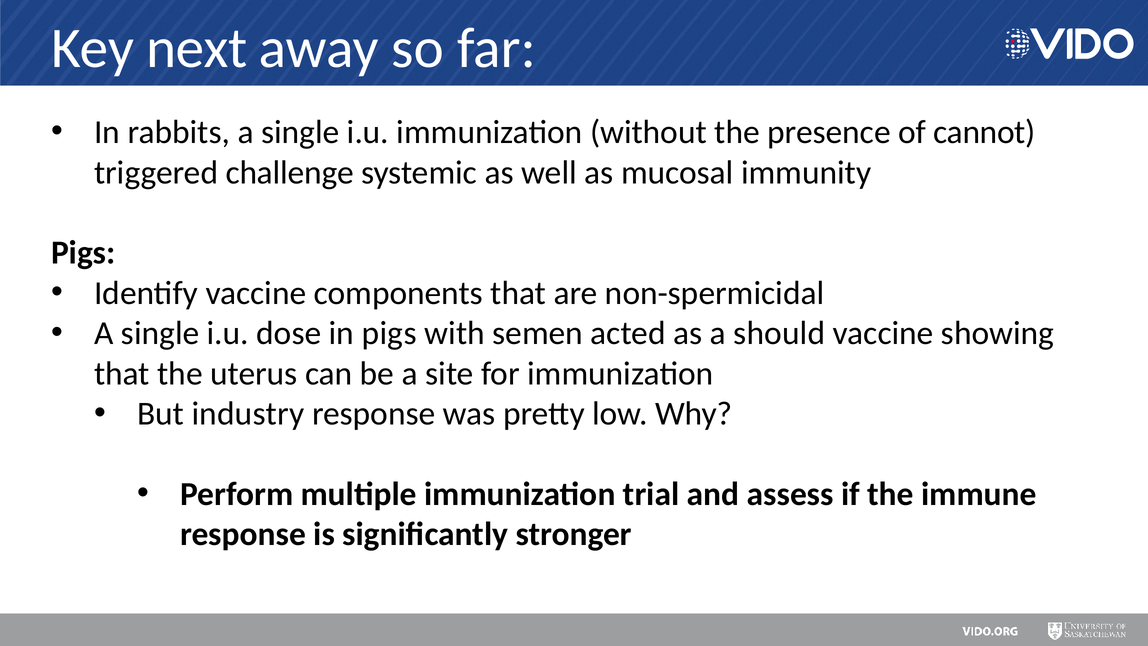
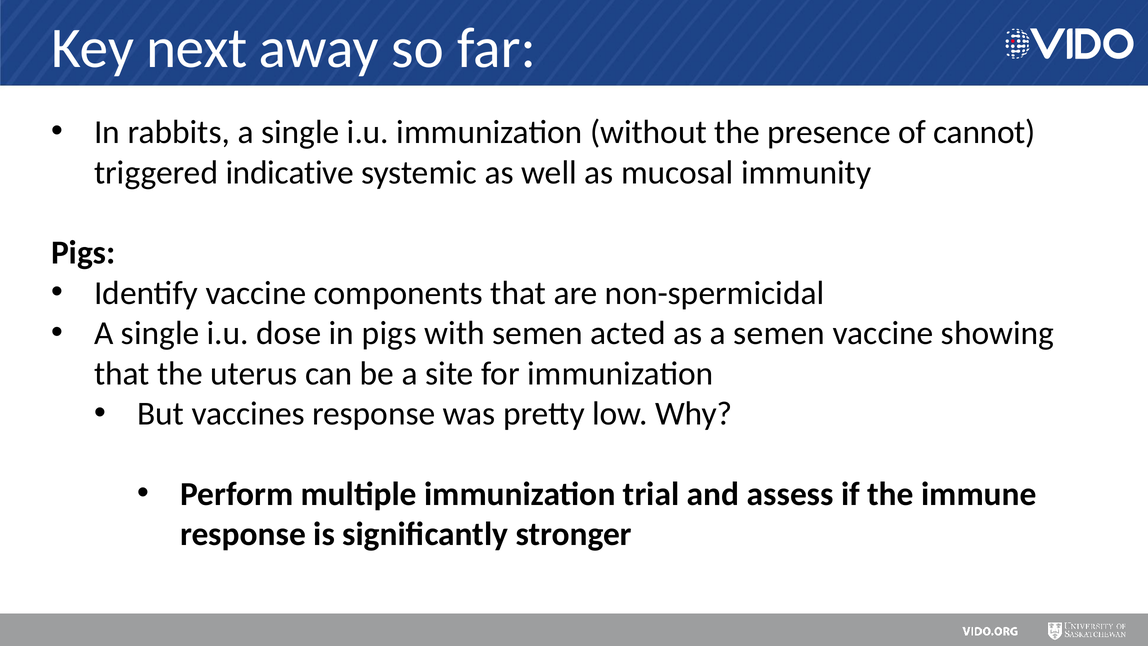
challenge: challenge -> indicative
a should: should -> semen
industry: industry -> vaccines
